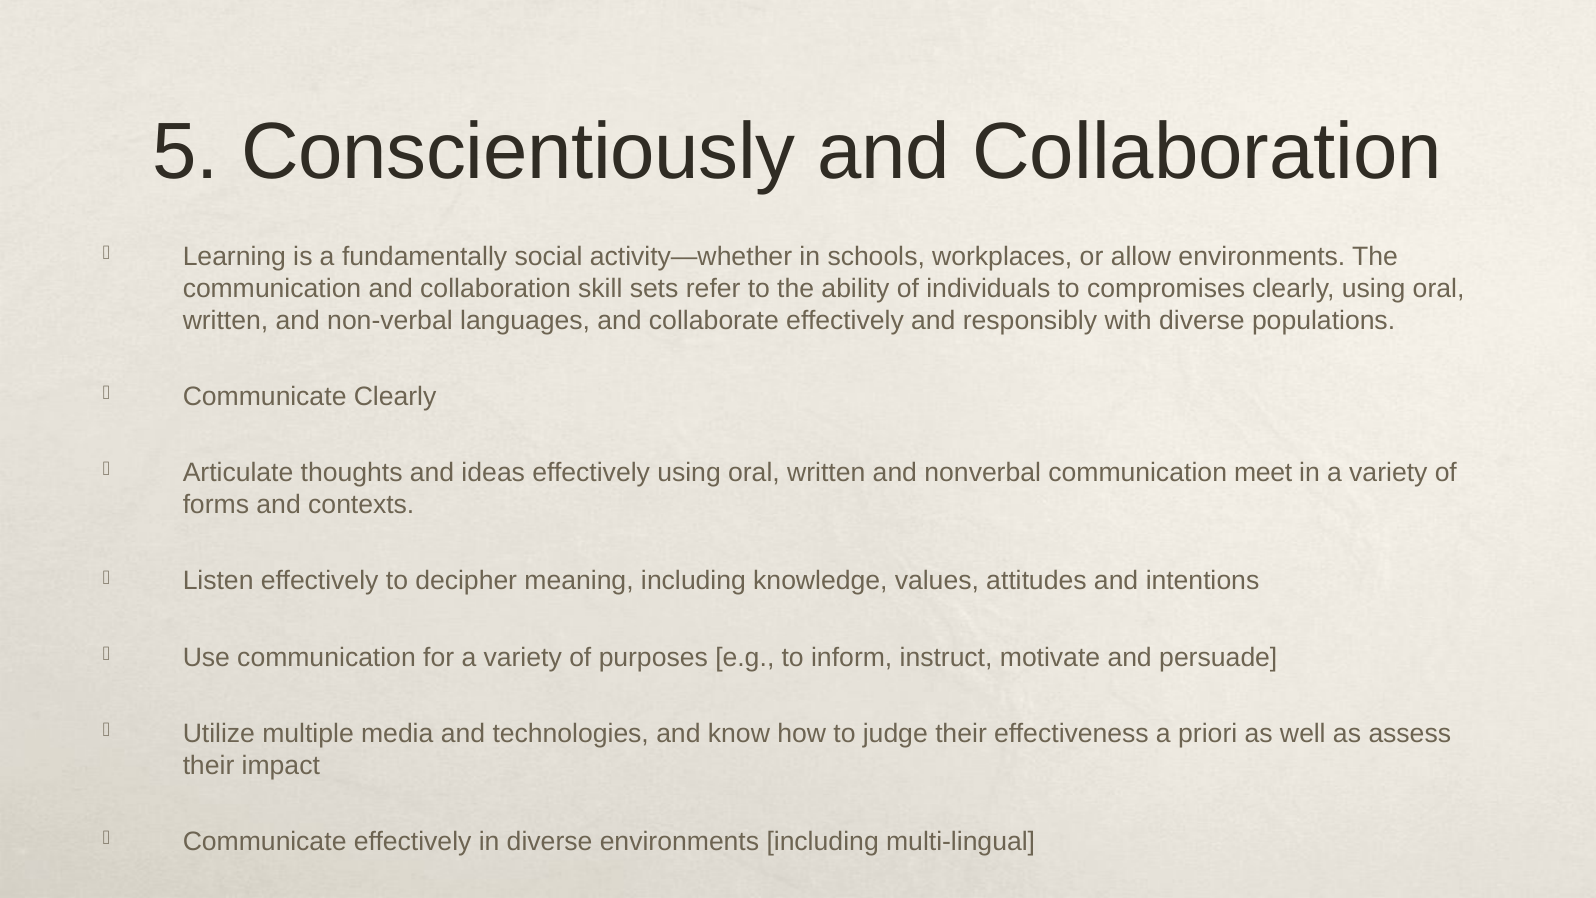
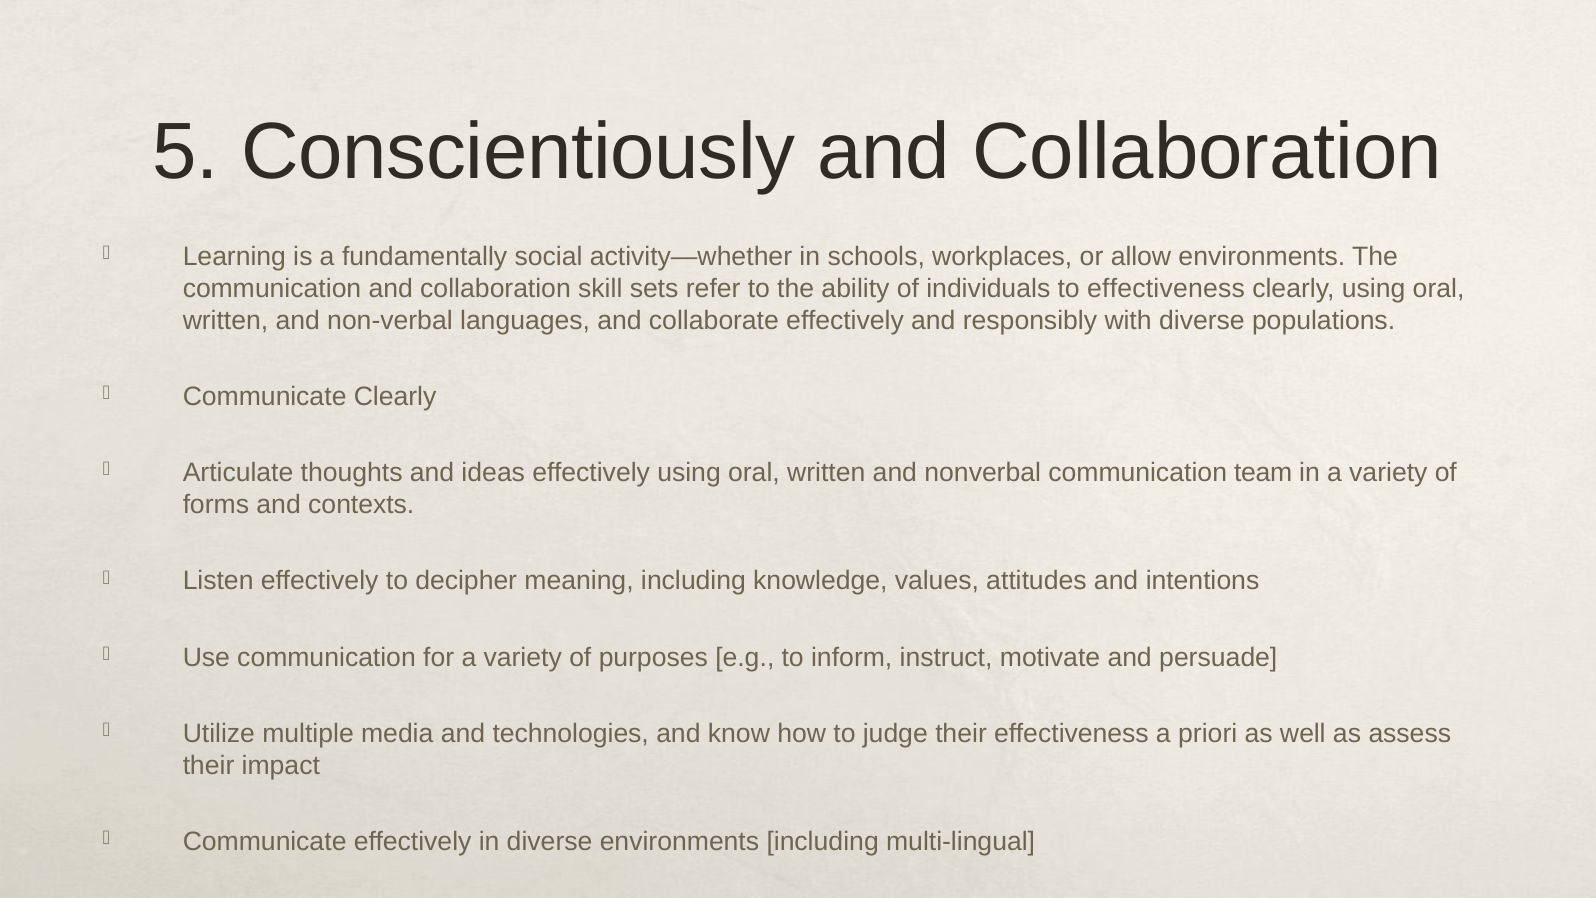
to compromises: compromises -> effectiveness
communication meet: meet -> team
